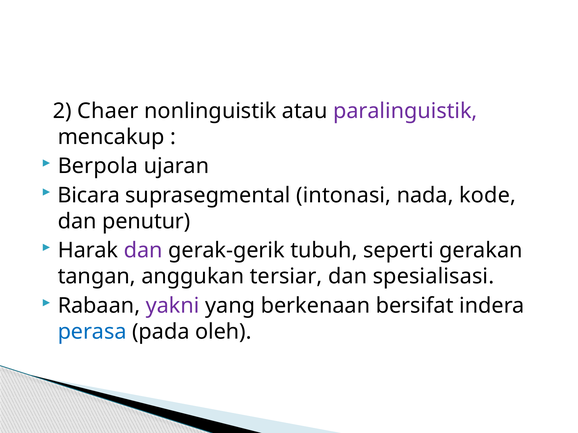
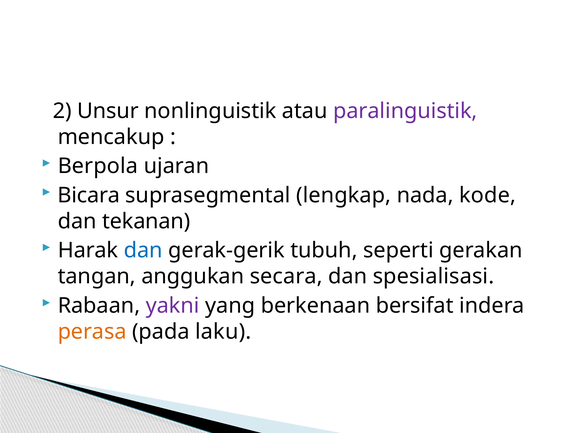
Chaer: Chaer -> Unsur
intonasi: intonasi -> lengkap
penutur: penutur -> tekanan
dan at (143, 251) colour: purple -> blue
tersiar: tersiar -> secara
perasa colour: blue -> orange
oleh: oleh -> laku
